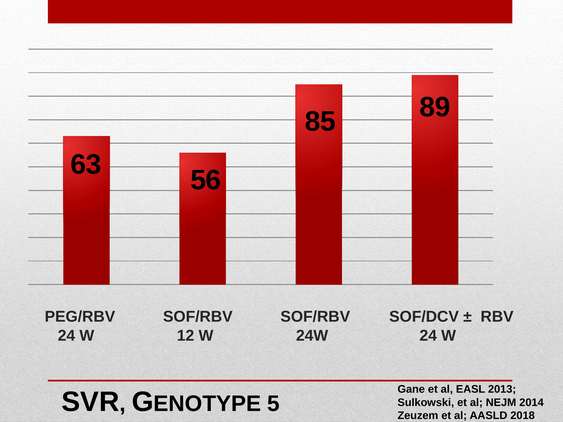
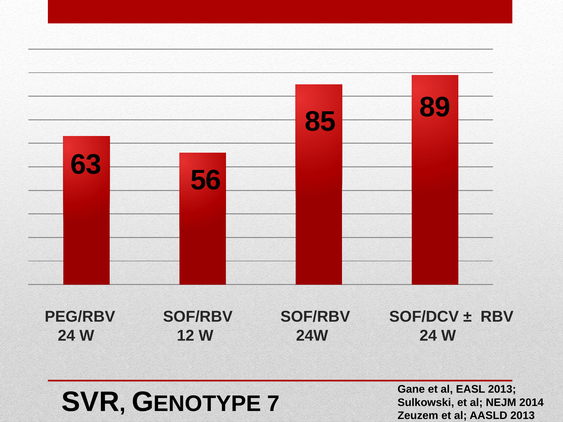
5: 5 -> 7
AASLD 2018: 2018 -> 2013
